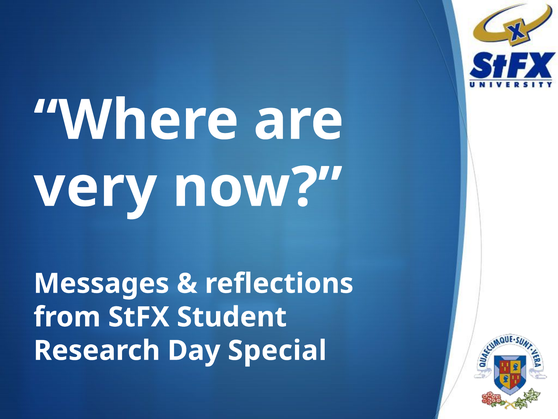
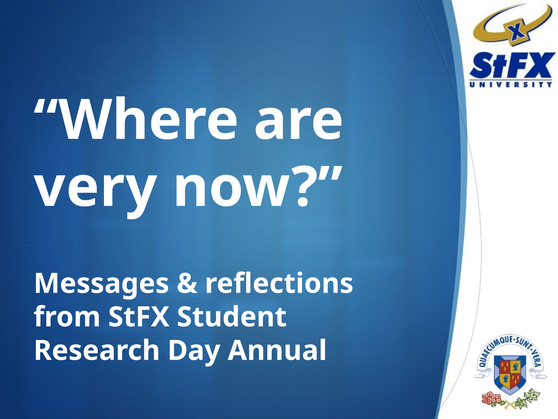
Special: Special -> Annual
